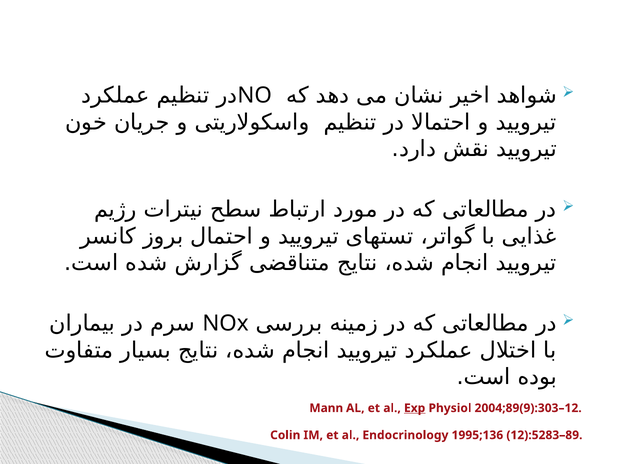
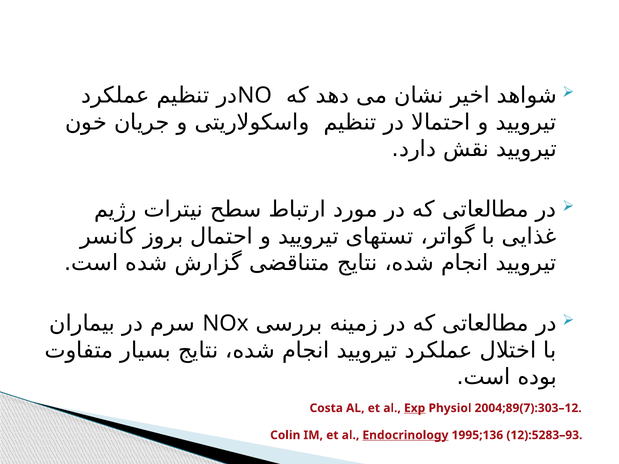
Mann: Mann -> Costa
2004;89(9):303–12: 2004;89(9):303–12 -> 2004;89(7):303–12
Endocrinology underline: none -> present
12):5283–89: 12):5283–89 -> 12):5283–93
